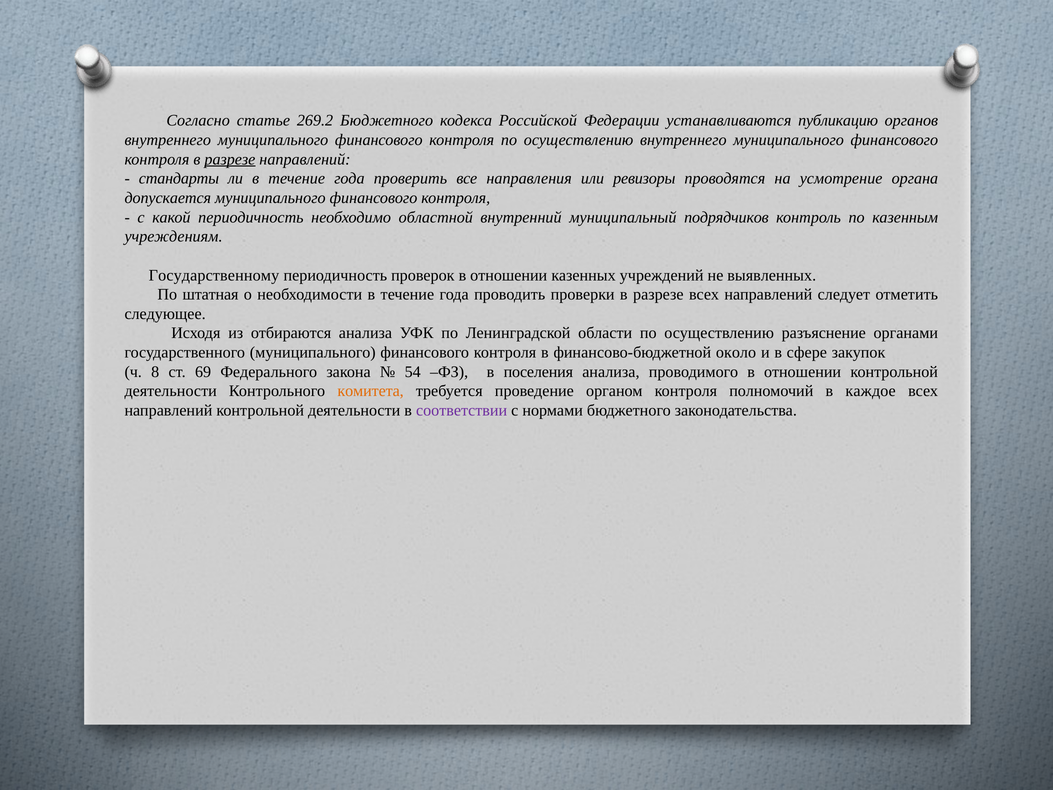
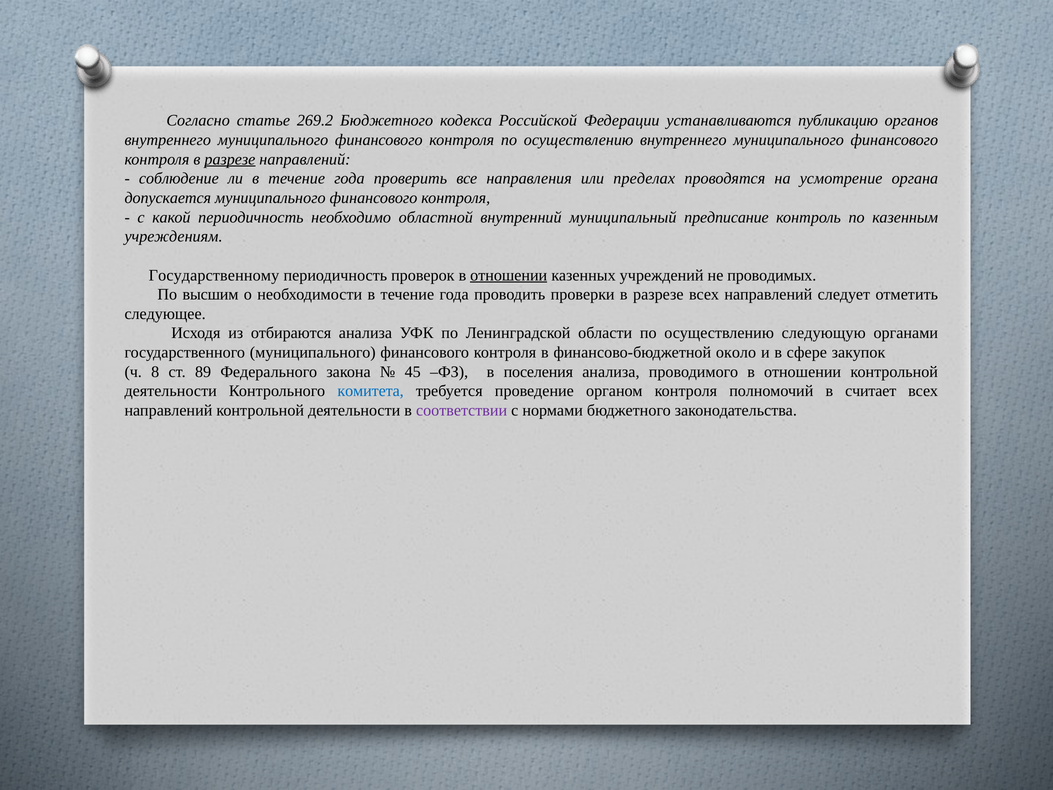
стандарты: стандарты -> соблюдение
ревизоры: ревизоры -> пределах
подрядчиков: подрядчиков -> предписание
отношении at (509, 275) underline: none -> present
выявленных: выявленных -> проводимых
штатная: штатная -> высшим
разъяснение: разъяснение -> следующую
69: 69 -> 89
54: 54 -> 45
комитета colour: orange -> blue
каждое: каждое -> считает
